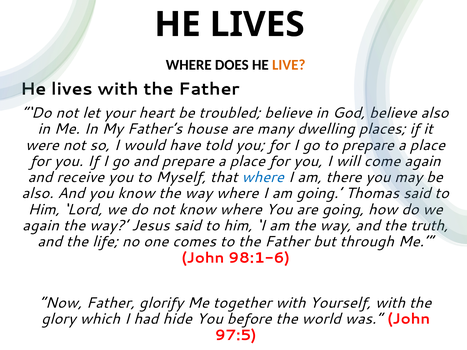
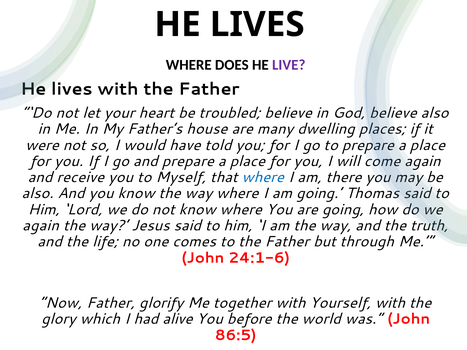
LIVE colour: orange -> purple
98:1-6: 98:1-6 -> 24:1-6
hide: hide -> alive
97:5: 97:5 -> 86:5
